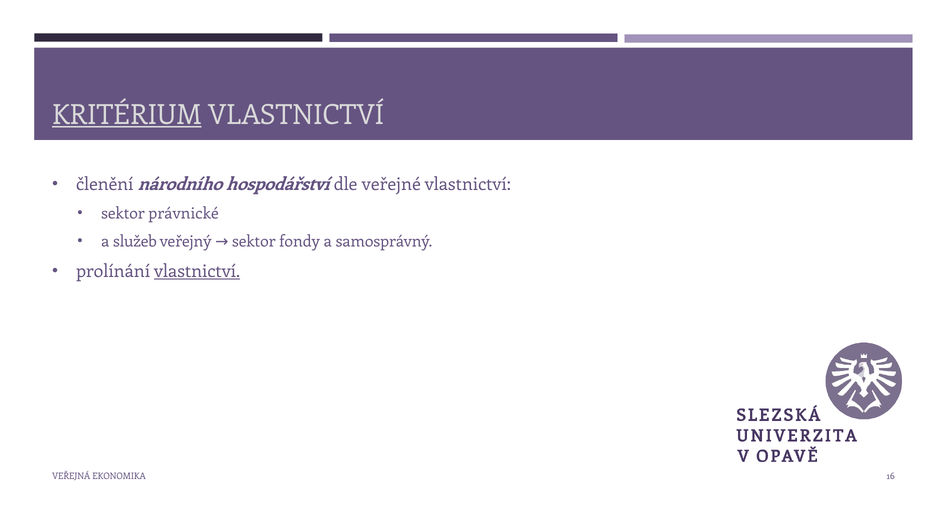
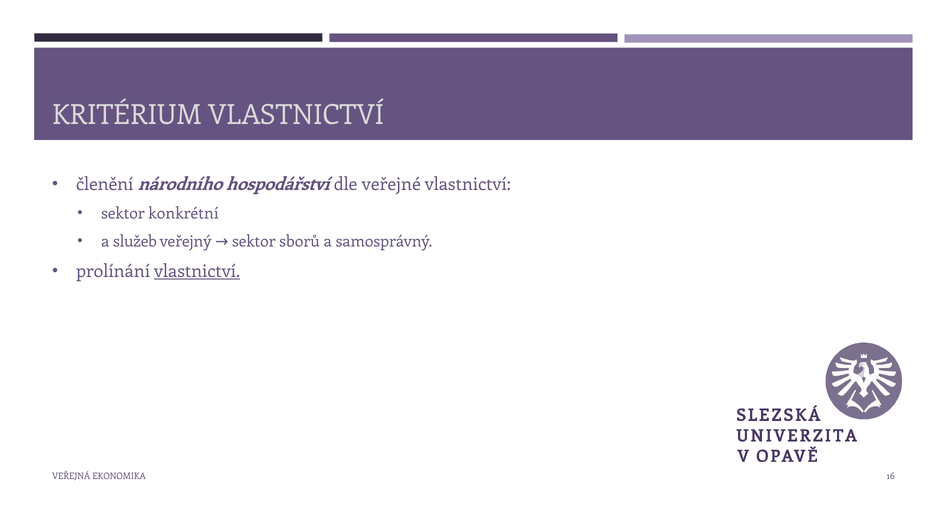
KRITÉRIUM underline: present -> none
právnické: právnické -> konkrétní
fondy: fondy -> sborů
